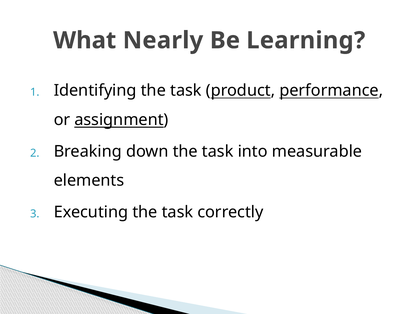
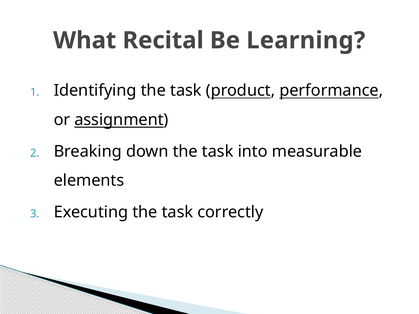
Nearly: Nearly -> Recital
